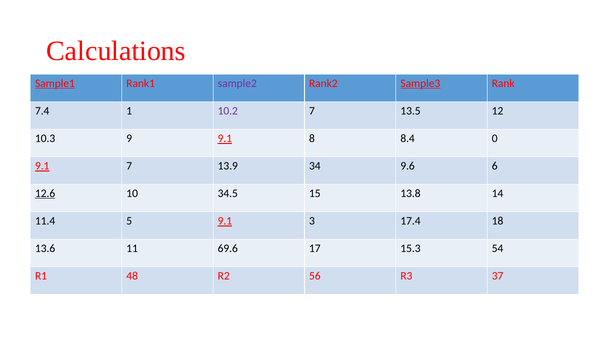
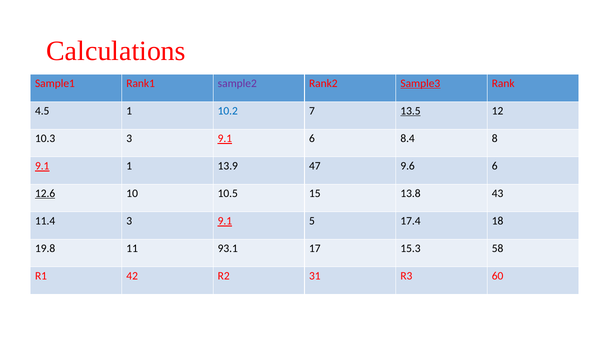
Sample1 underline: present -> none
7.4: 7.4 -> 4.5
10.2 colour: purple -> blue
13.5 underline: none -> present
10.3 9: 9 -> 3
9.1 8: 8 -> 6
0: 0 -> 8
9.1 7: 7 -> 1
34: 34 -> 47
34.5: 34.5 -> 10.5
14: 14 -> 43
11.4 5: 5 -> 3
3: 3 -> 5
13.6: 13.6 -> 19.8
69.6: 69.6 -> 93.1
54: 54 -> 58
48: 48 -> 42
56: 56 -> 31
37: 37 -> 60
